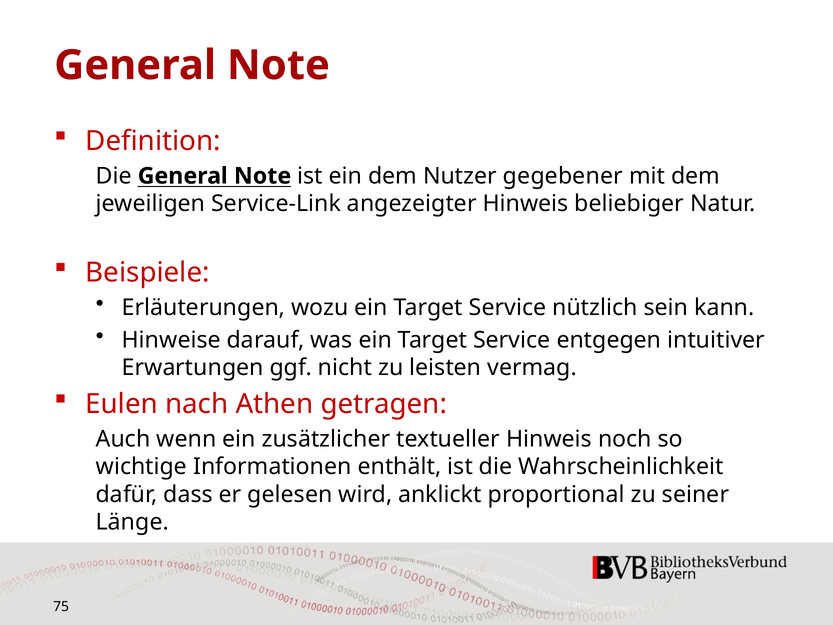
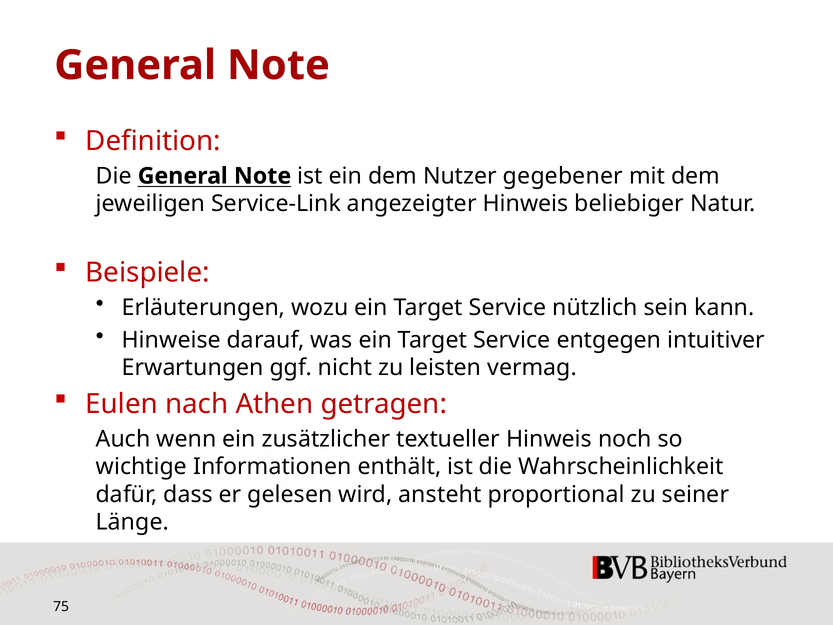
anklickt: anklickt -> ansteht
